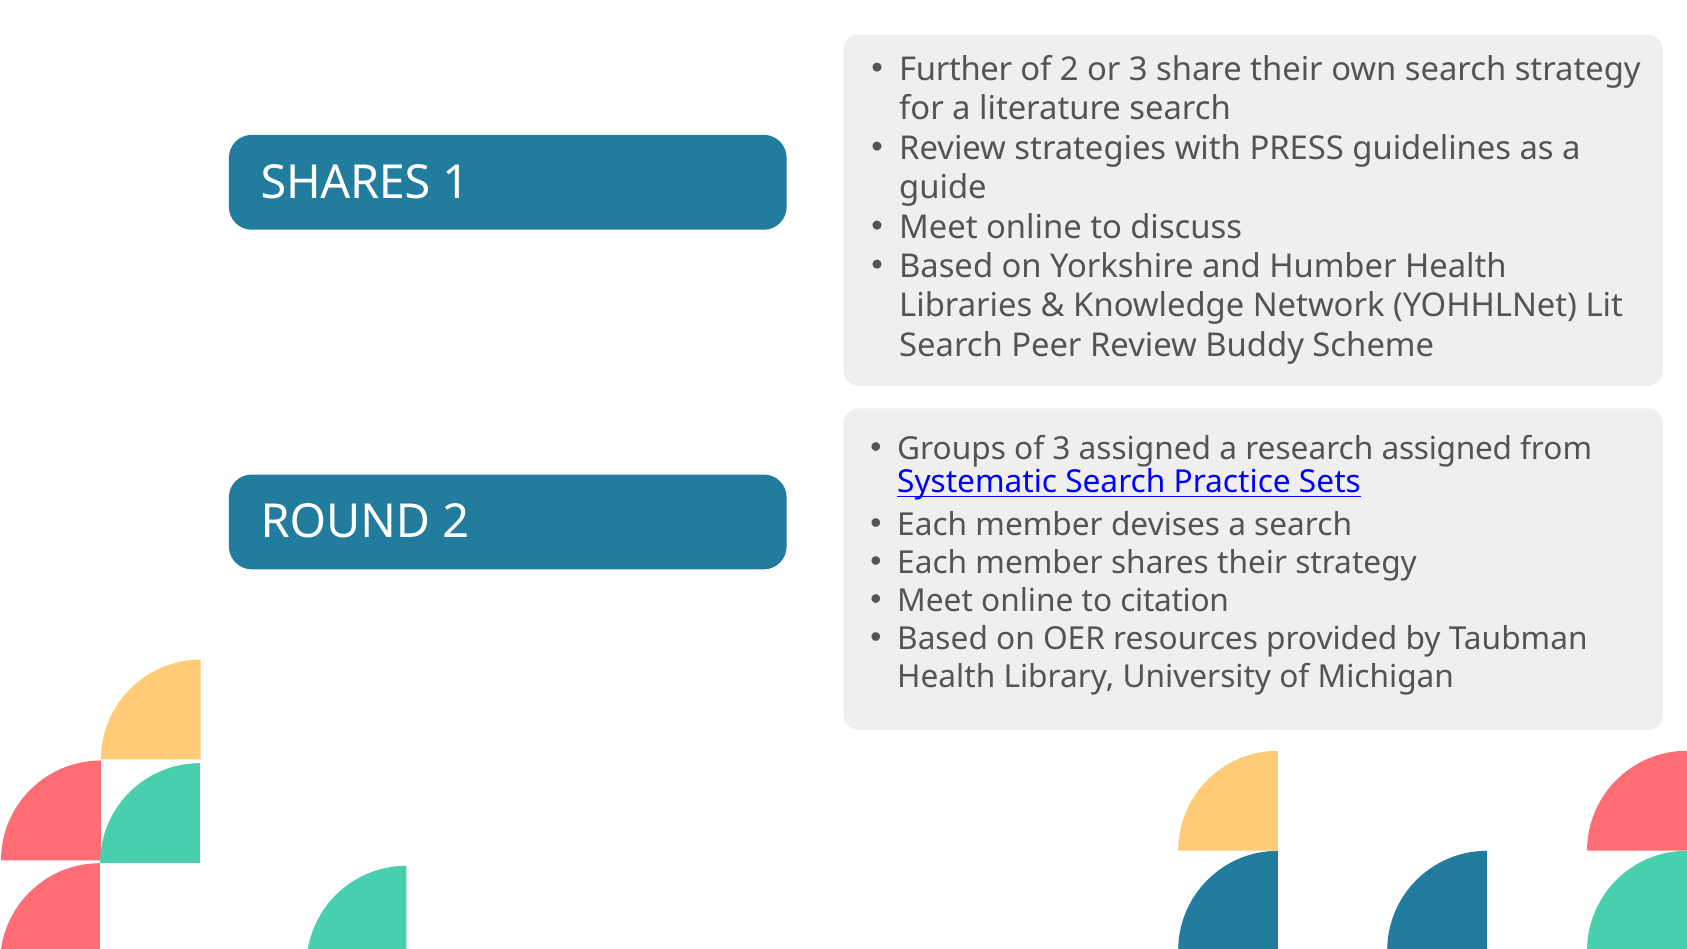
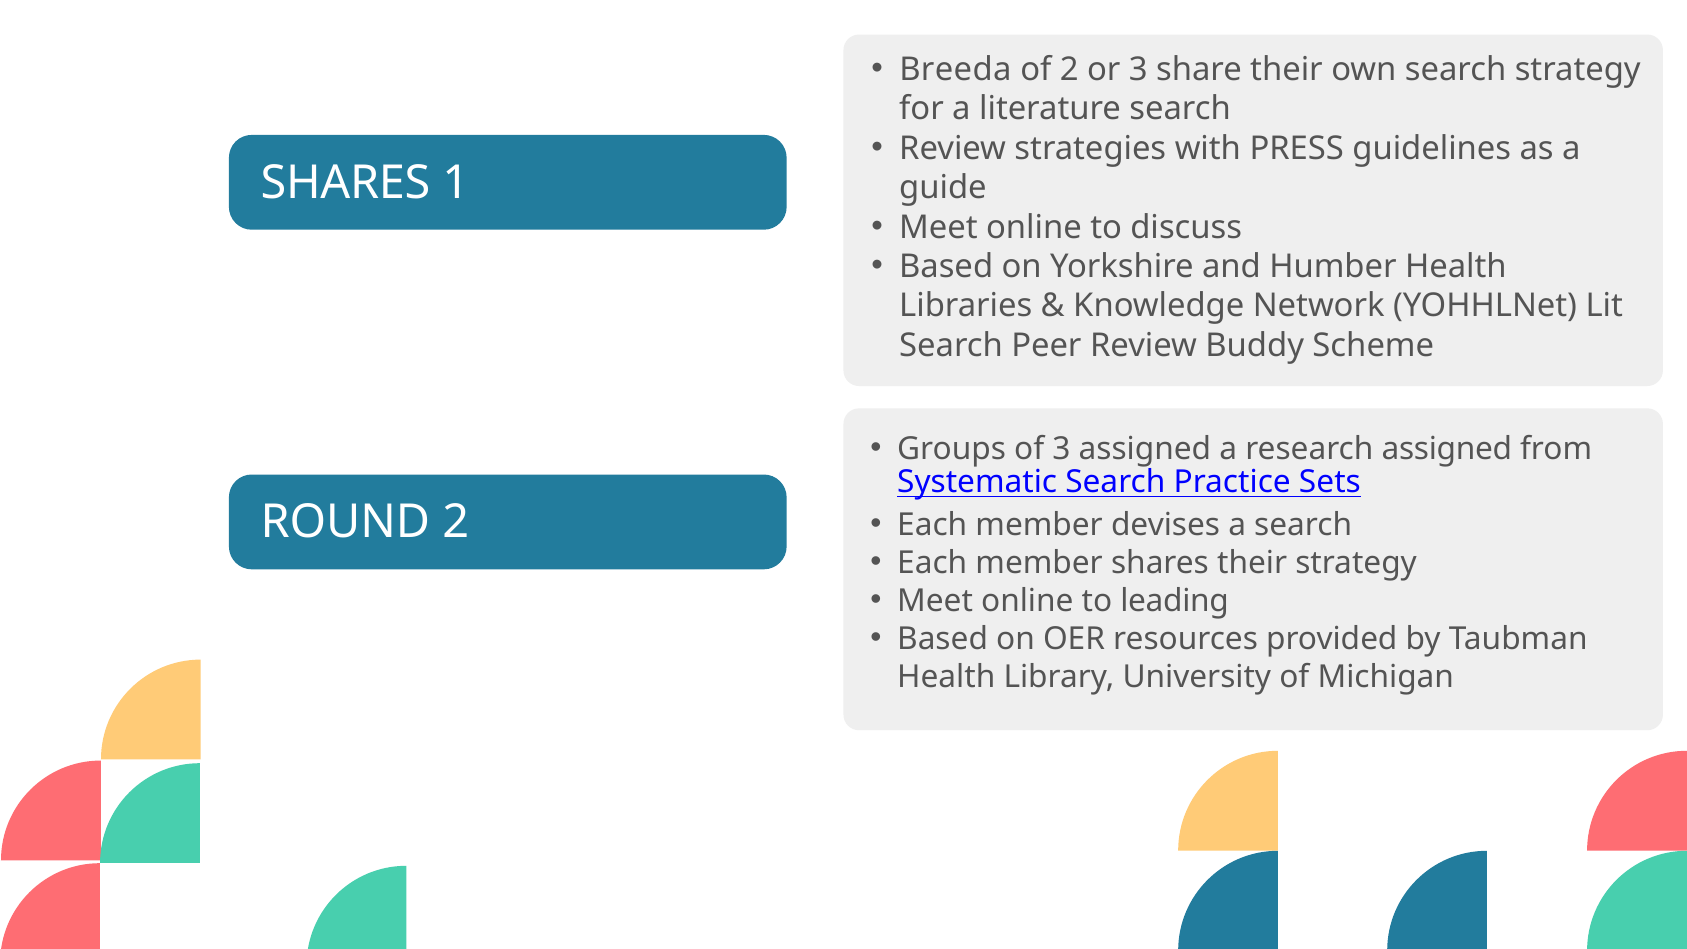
Further: Further -> Breeda
citation: citation -> leading
